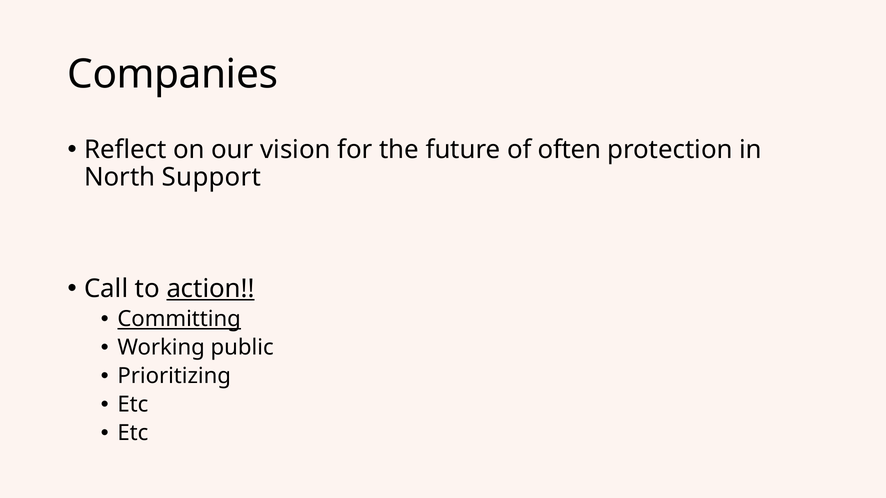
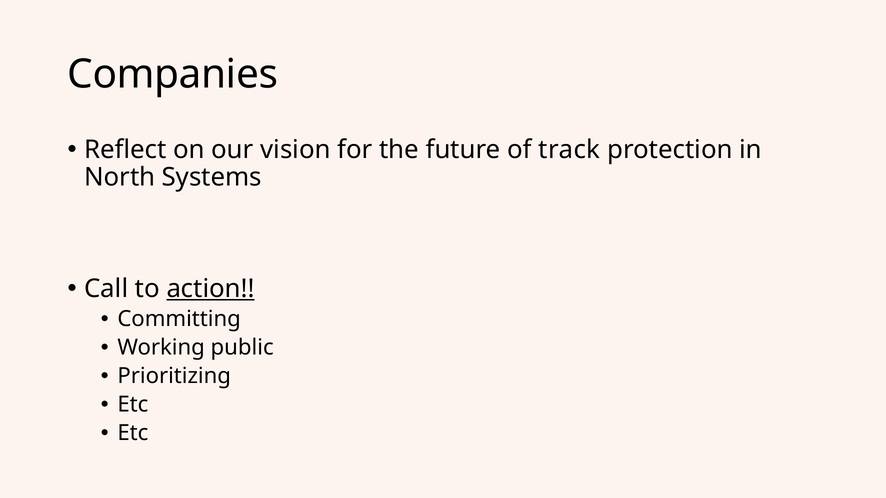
often: often -> track
Support: Support -> Systems
Committing underline: present -> none
